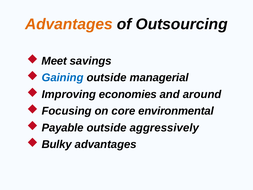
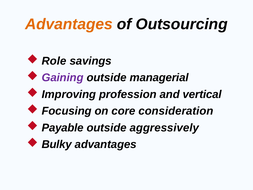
Meet: Meet -> Role
Gaining colour: blue -> purple
economies: economies -> profession
around: around -> vertical
environmental: environmental -> consideration
